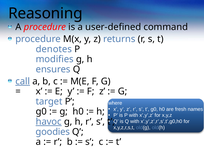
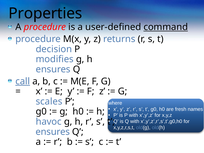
Reasoning: Reasoning -> Properties
command underline: none -> present
denotes: denotes -> decision
target: target -> scales
havoc underline: present -> none
goodies at (53, 132): goodies -> ensures
